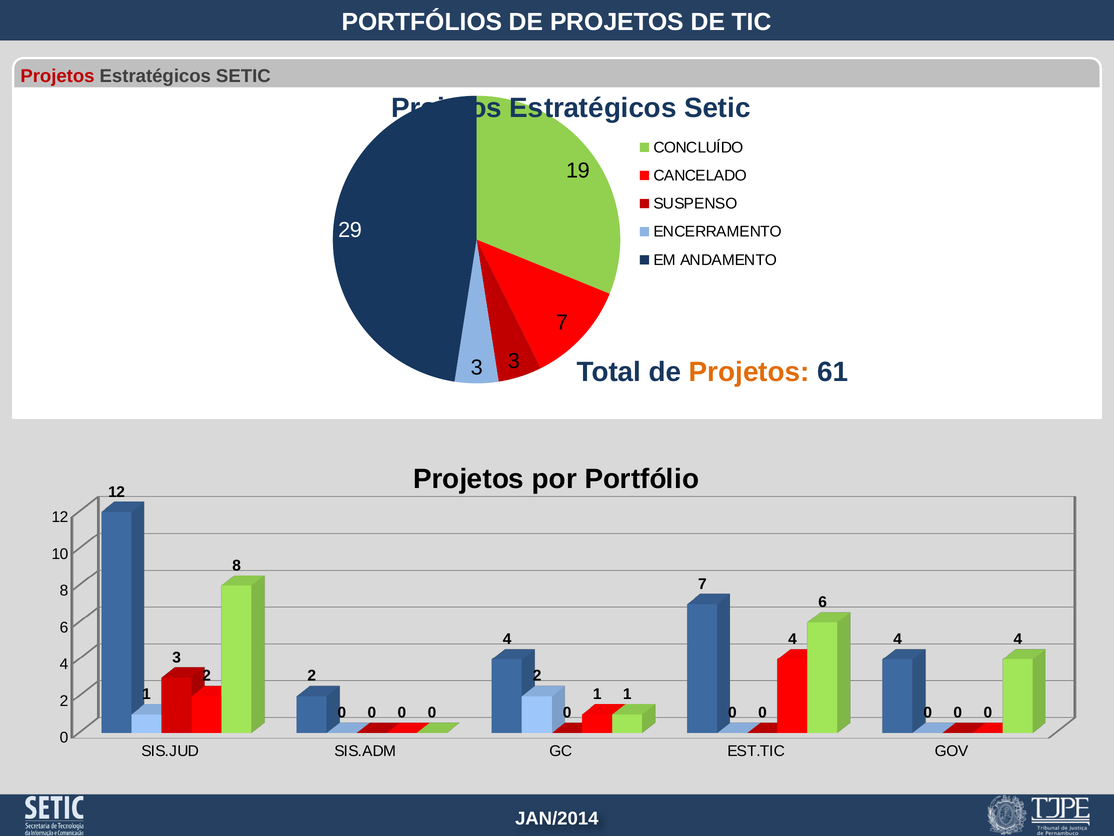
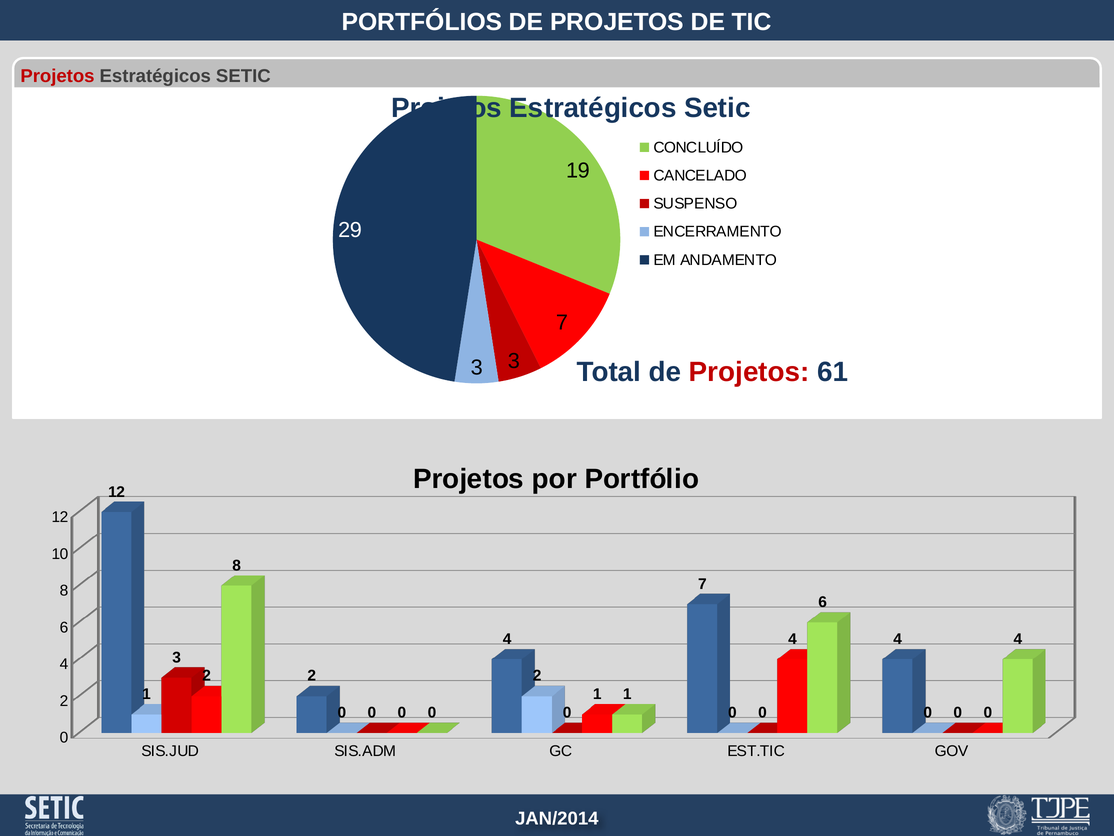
Projetos at (749, 372) colour: orange -> red
